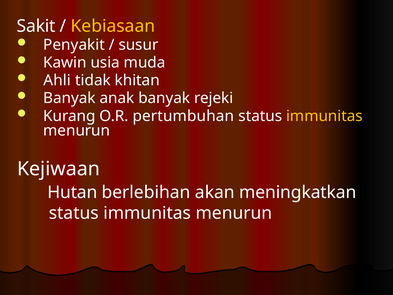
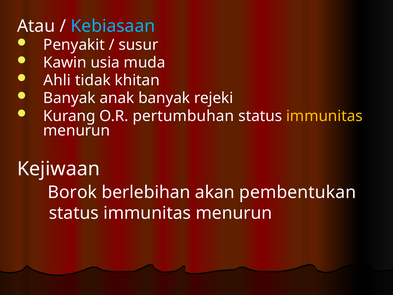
Sakit: Sakit -> Atau
Kebiasaan colour: yellow -> light blue
Hutan: Hutan -> Borok
meningkatkan: meningkatkan -> pembentukan
